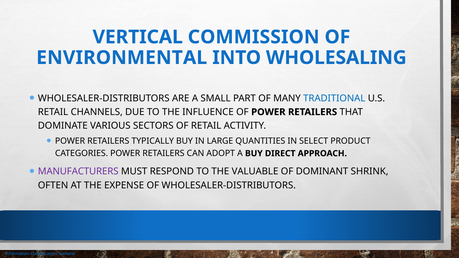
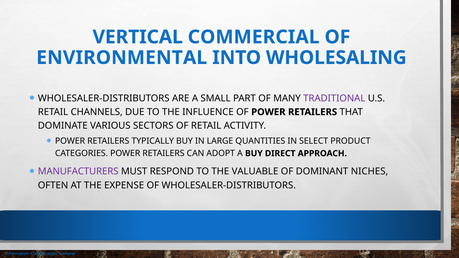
COMMISSION: COMMISSION -> COMMERCIAL
TRADITIONAL colour: blue -> purple
SHRINK: SHRINK -> NICHES
